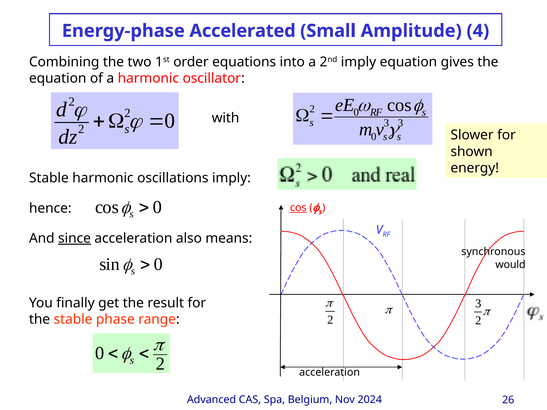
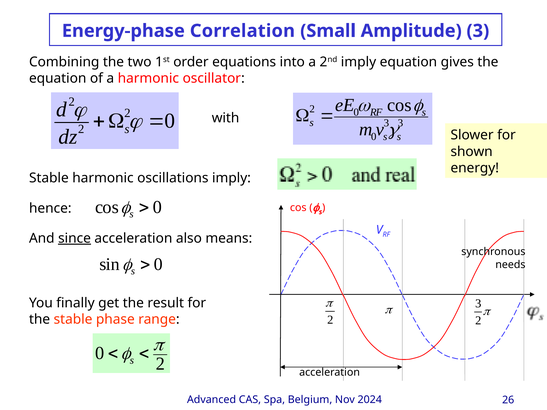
Accelerated: Accelerated -> Correlation
Amplitude 4: 4 -> 3
cos at (298, 208) underline: present -> none
would: would -> needs
